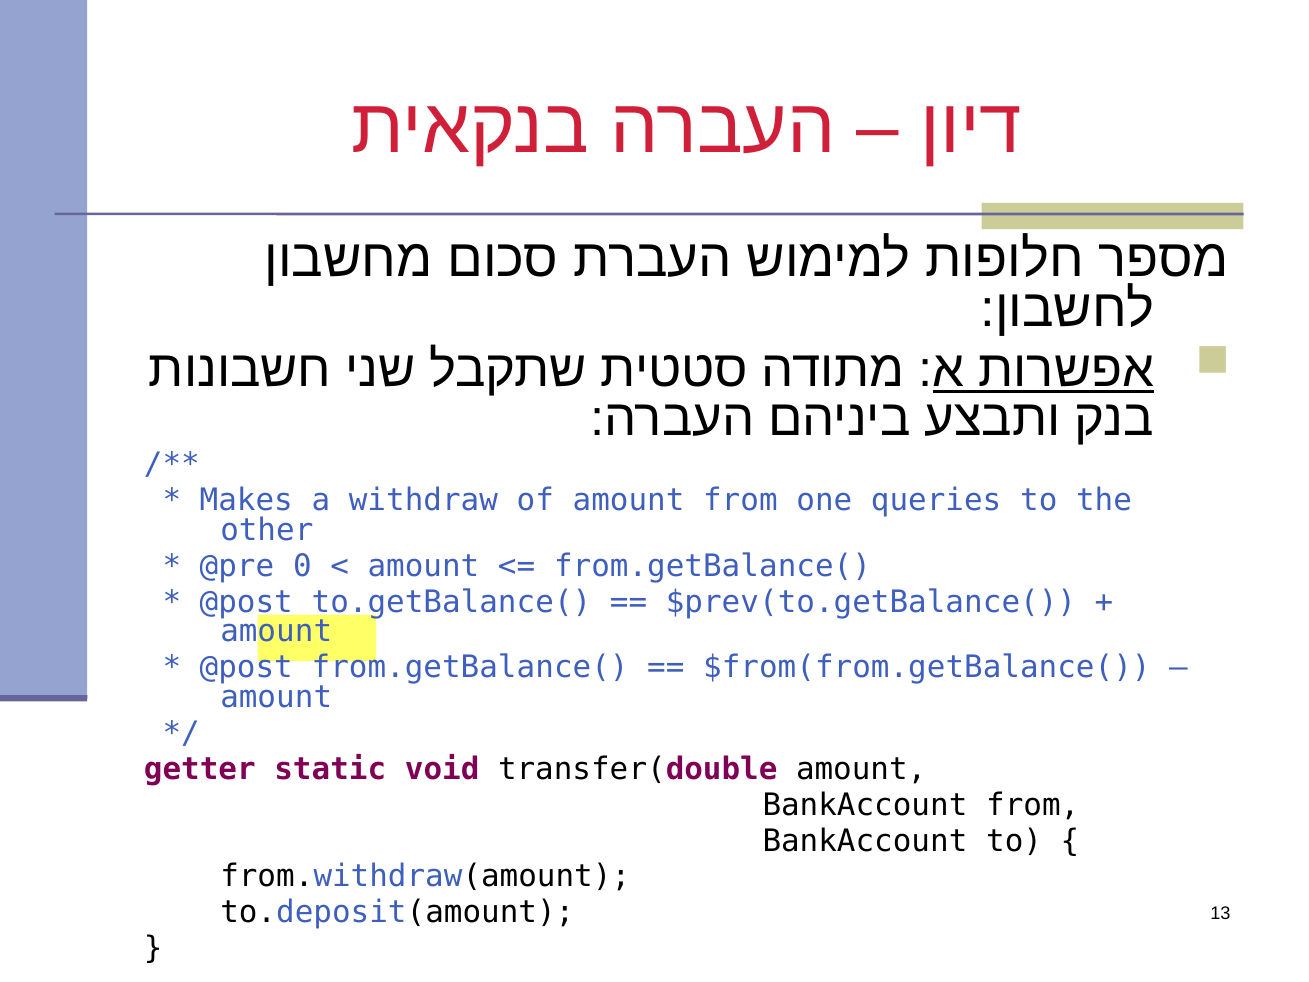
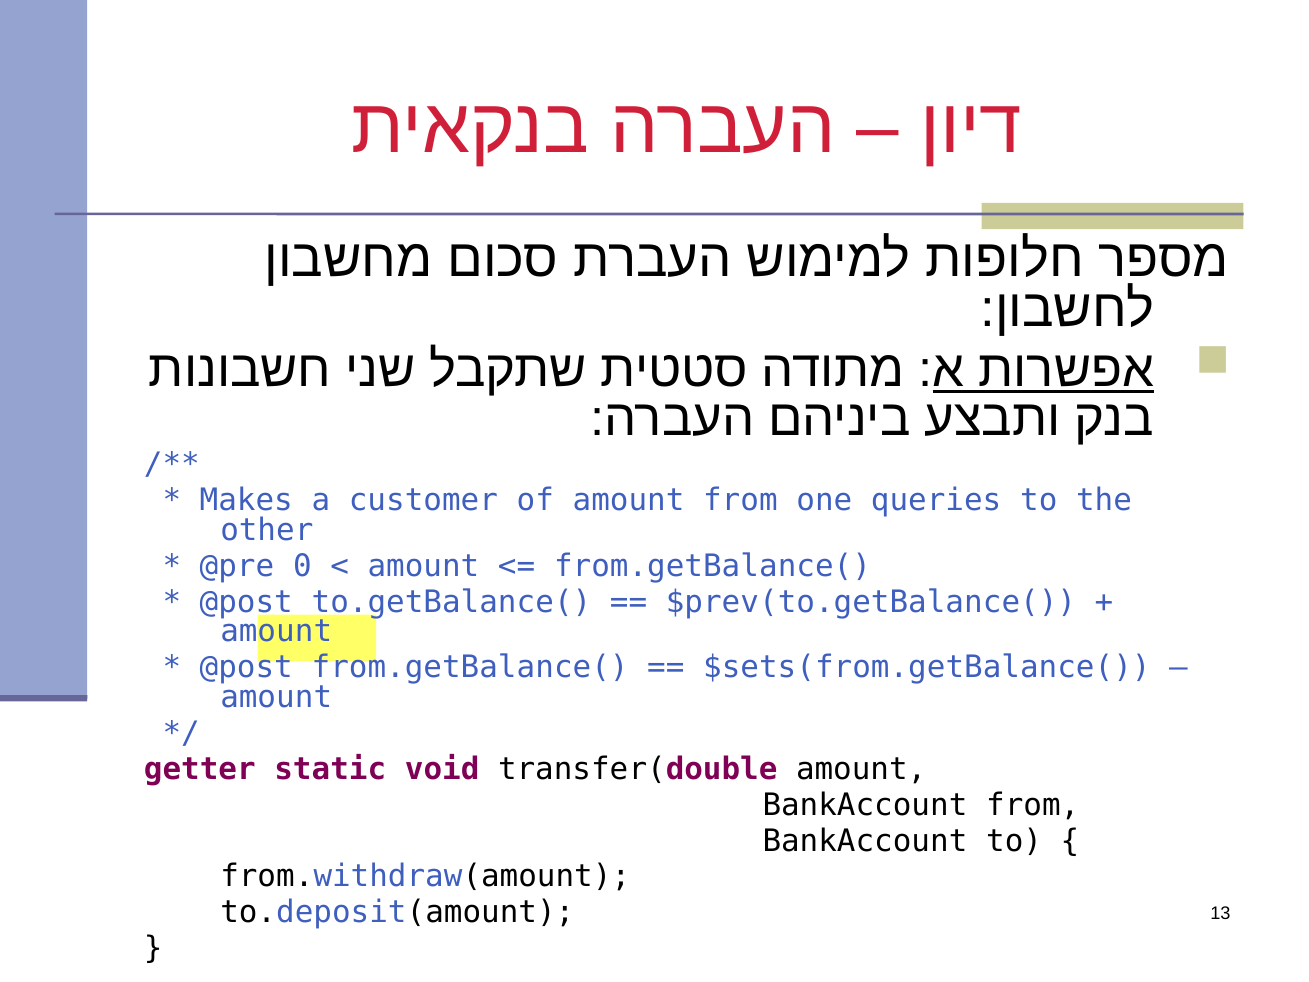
withdraw: withdraw -> customer
$from(from.getBalance(: $from(from.getBalance( -> $sets(from.getBalance(
